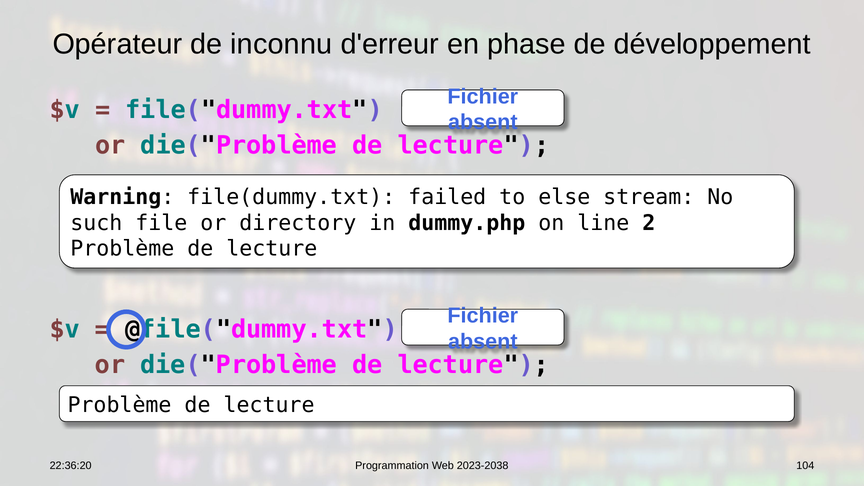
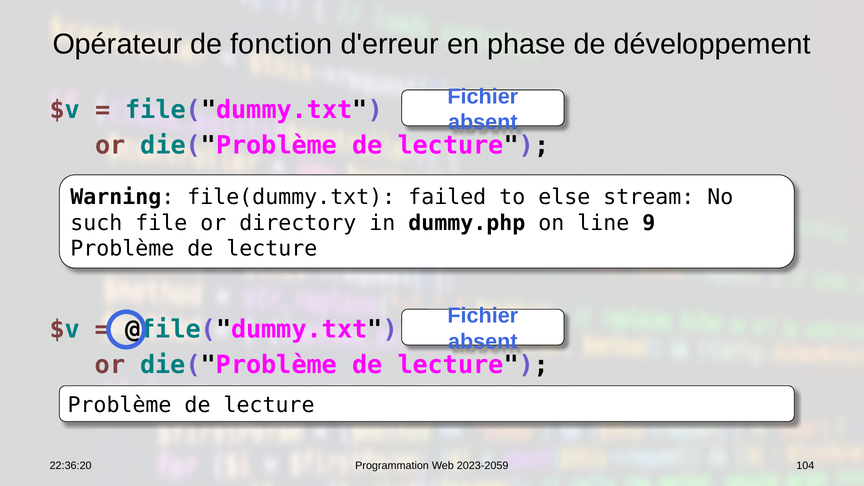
inconnu: inconnu -> fonction
2: 2 -> 9
2023-2038: 2023-2038 -> 2023-2059
